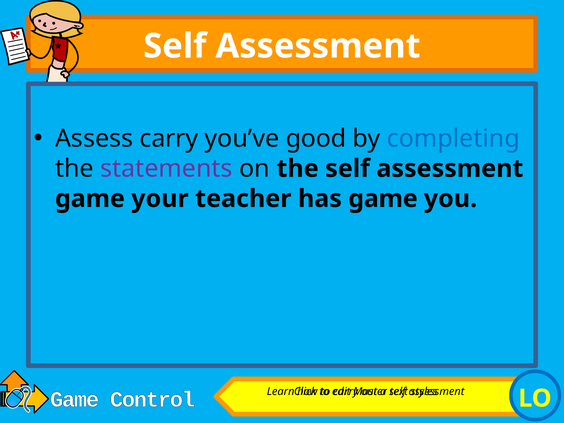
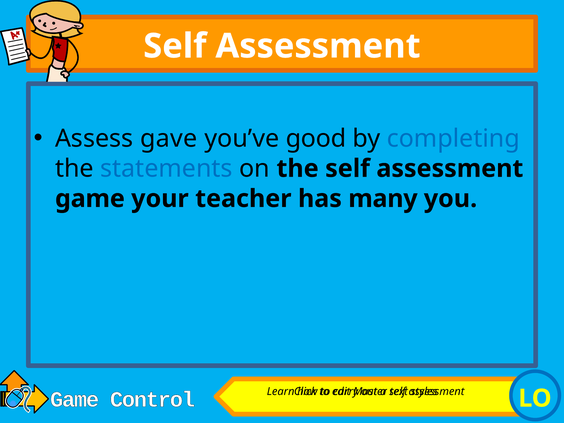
Assess carry: carry -> gave
statements colour: purple -> blue
has game: game -> many
